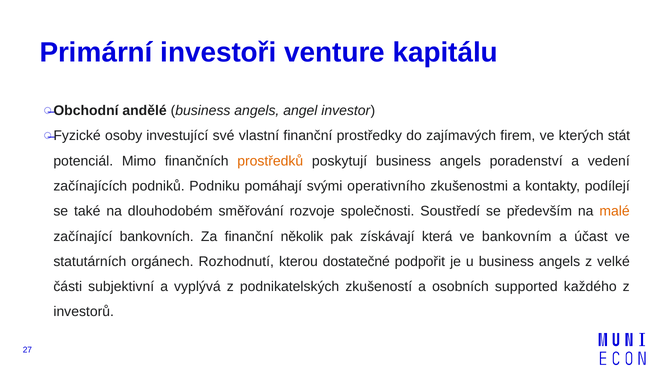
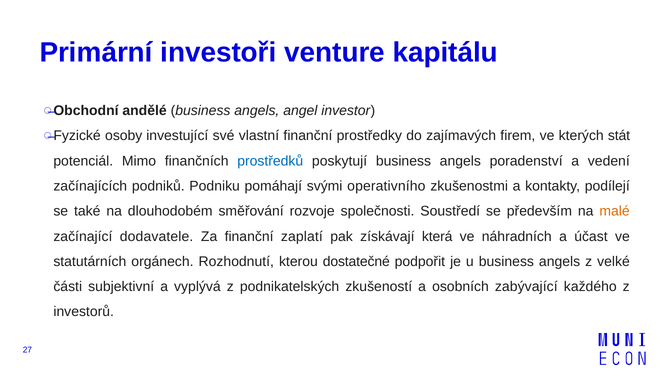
prostředků colour: orange -> blue
bankovních: bankovních -> dodavatele
několik: několik -> zaplatí
bankovním: bankovním -> náhradních
supported: supported -> zabývající
